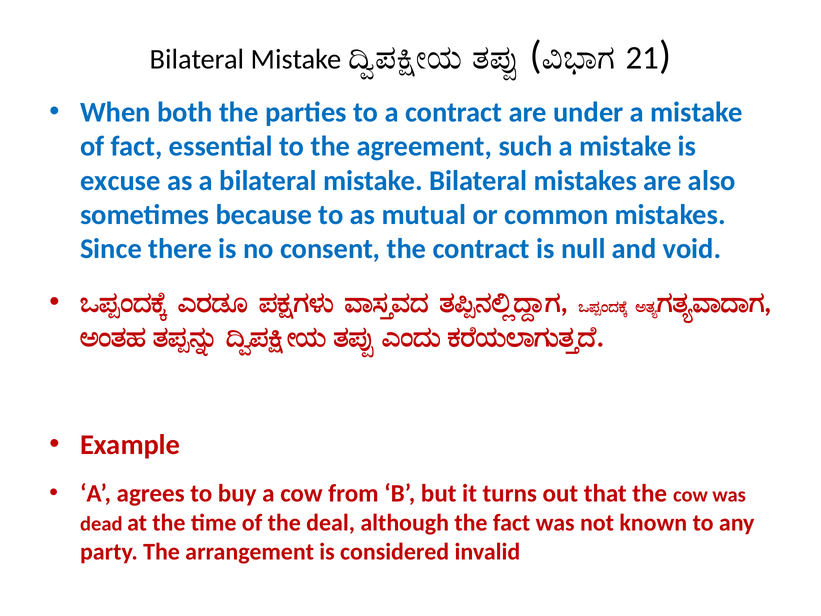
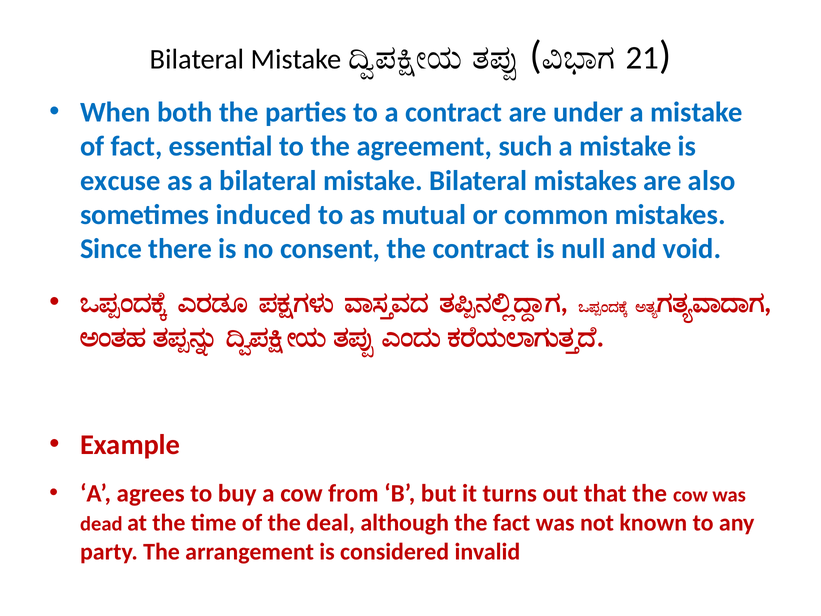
because: because -> induced
